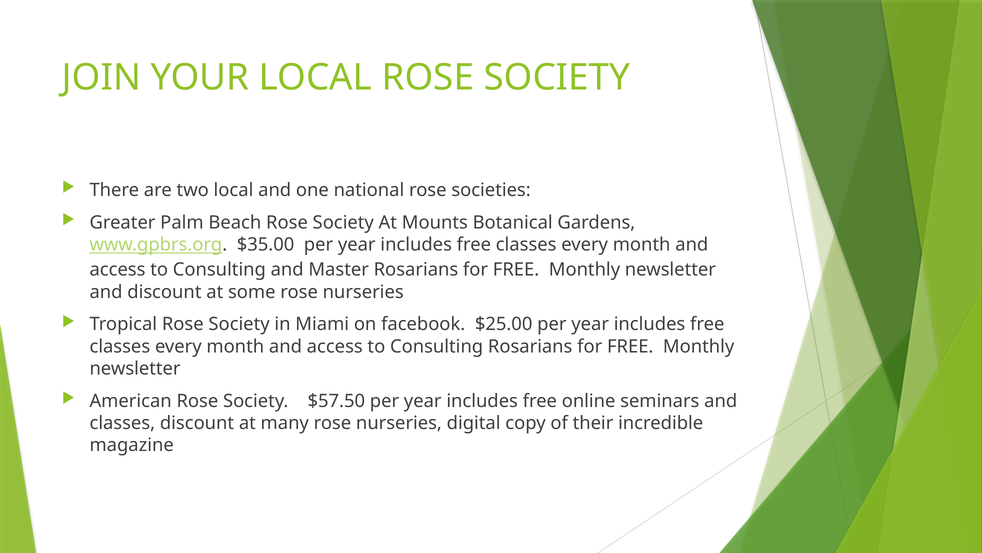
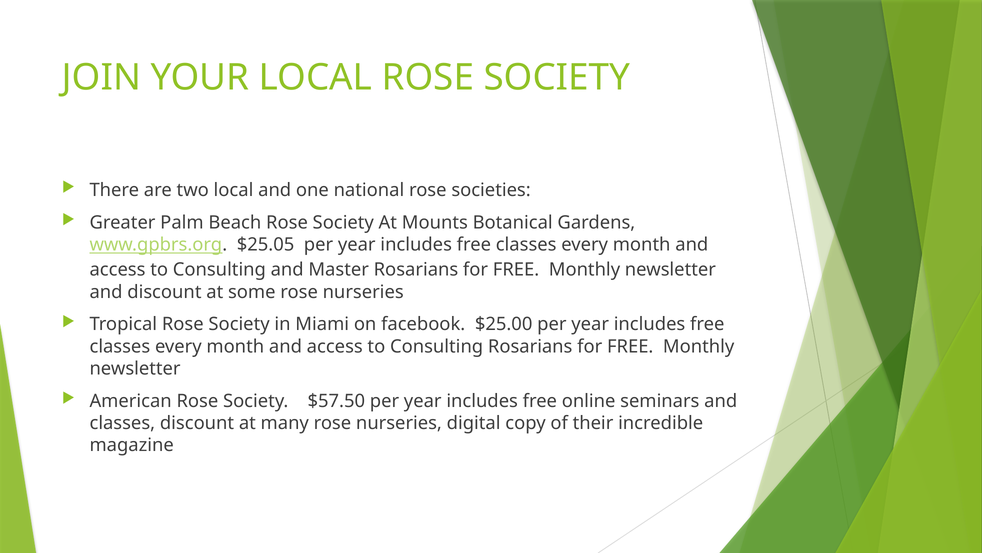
$35.00: $35.00 -> $25.05
